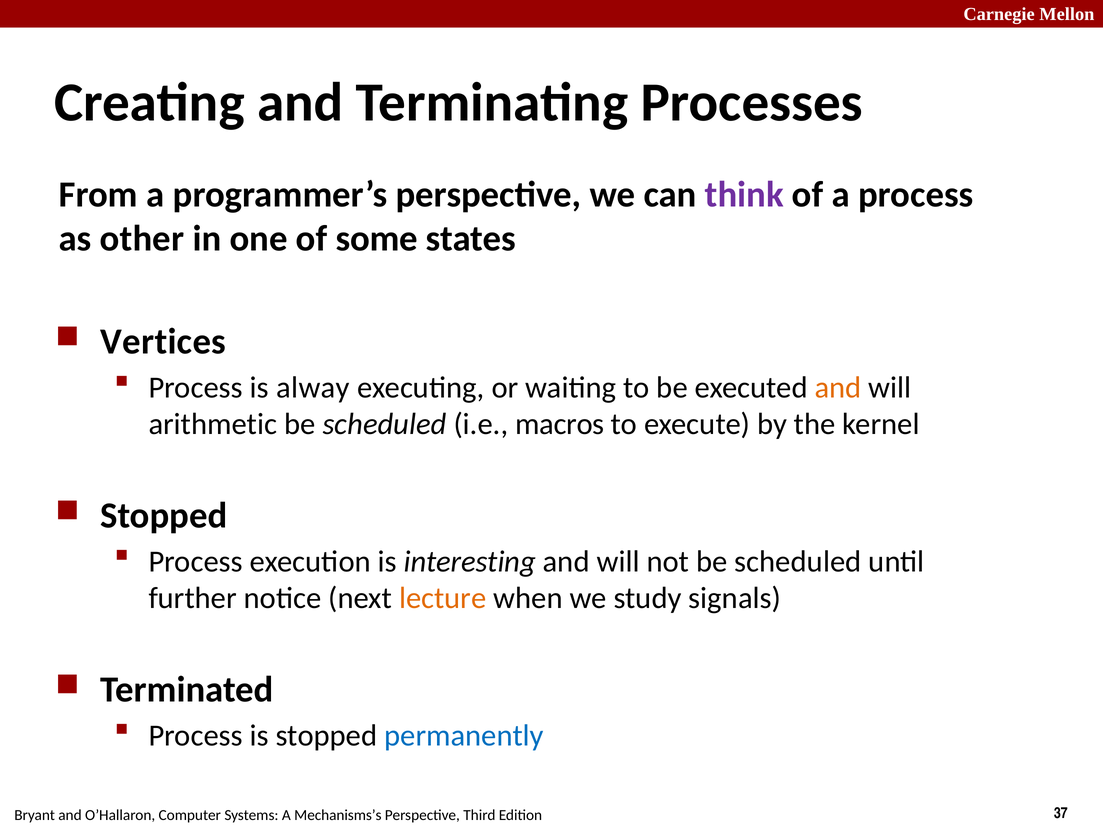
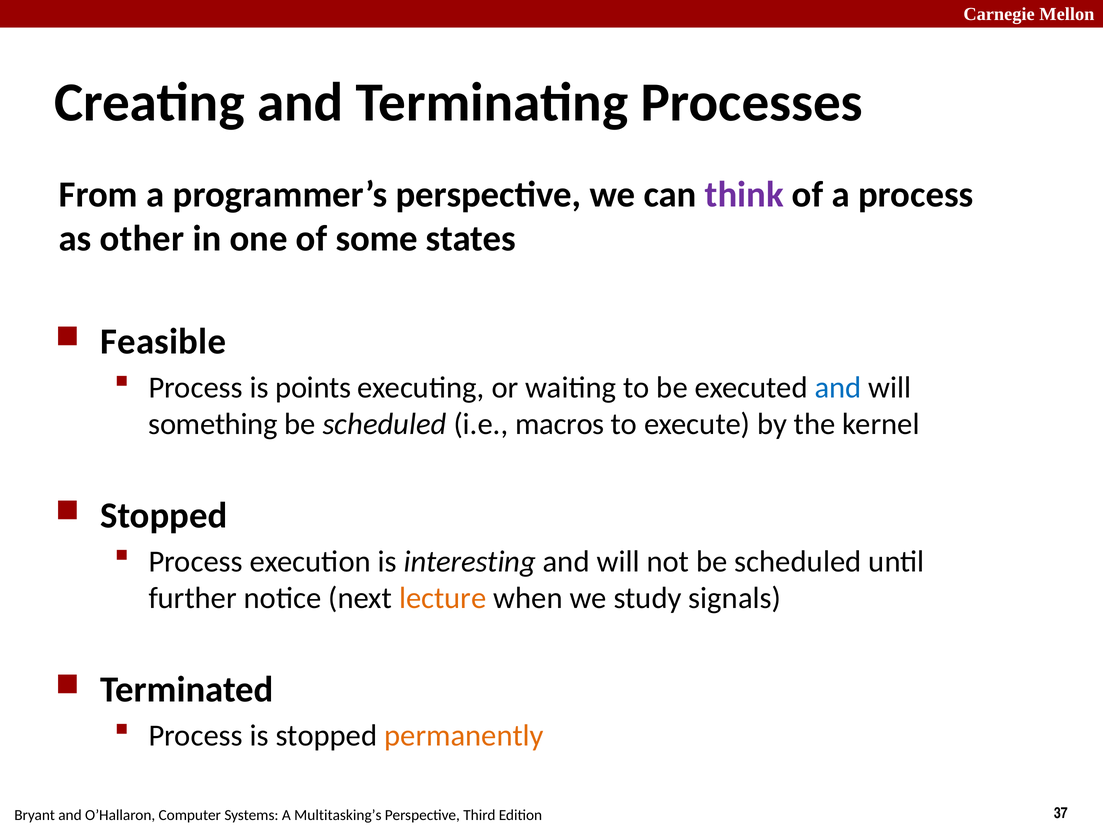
Vertices: Vertices -> Feasible
alway: alway -> points
and at (838, 388) colour: orange -> blue
arithmetic: arithmetic -> something
permanently colour: blue -> orange
Mechanisms’s: Mechanisms’s -> Multitasking’s
